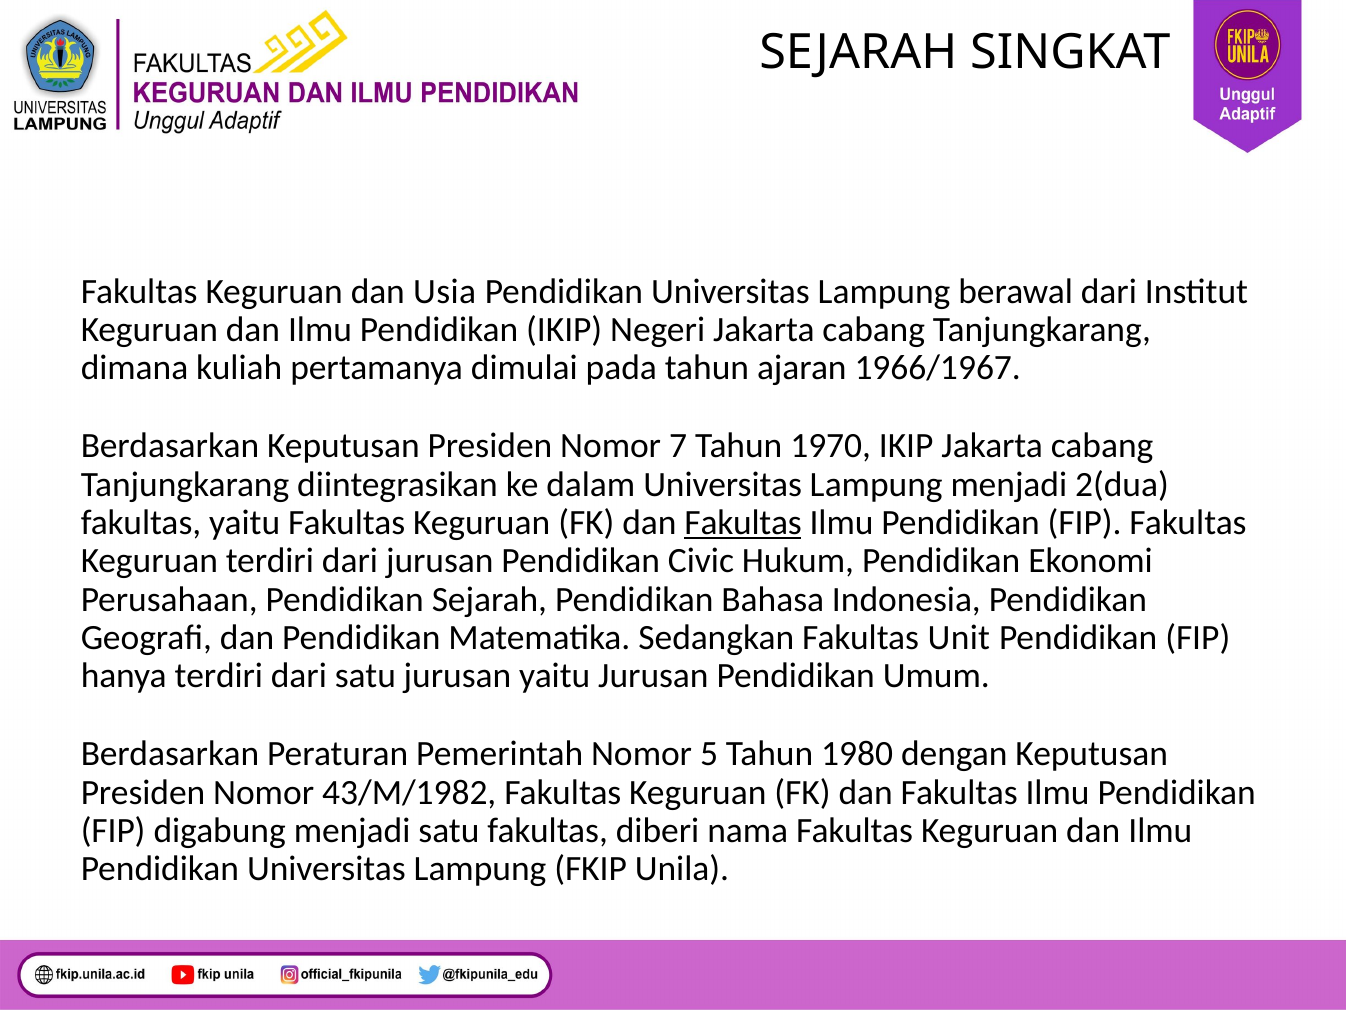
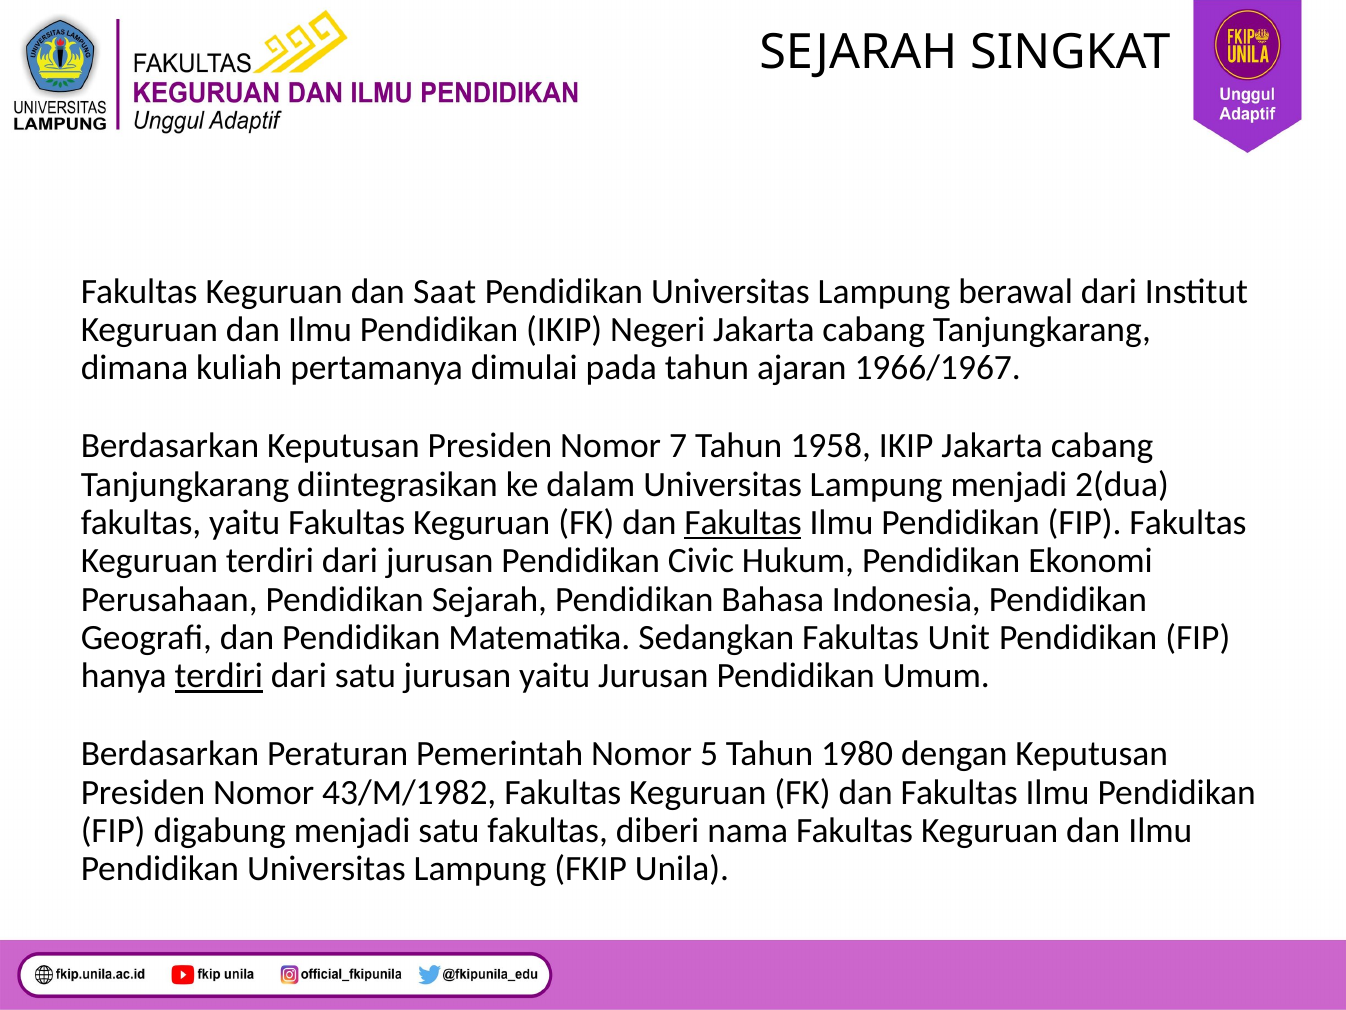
Usia: Usia -> Saat
1970: 1970 -> 1958
terdiri at (219, 676) underline: none -> present
